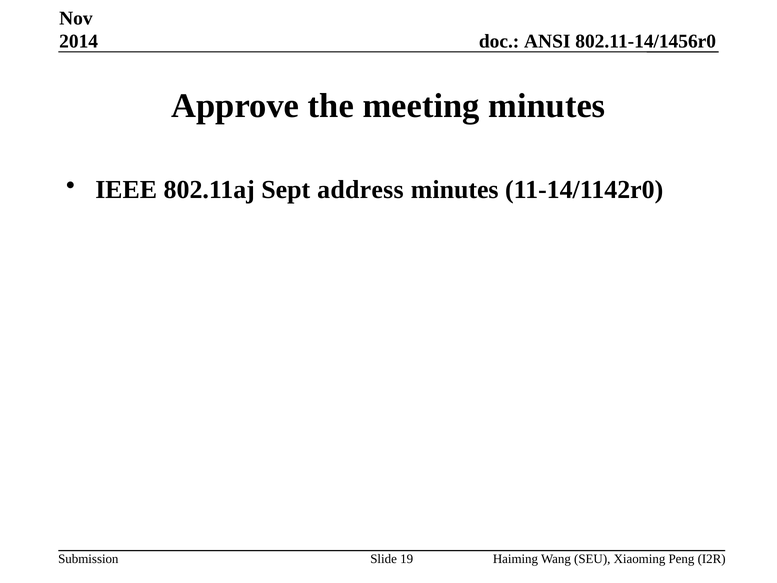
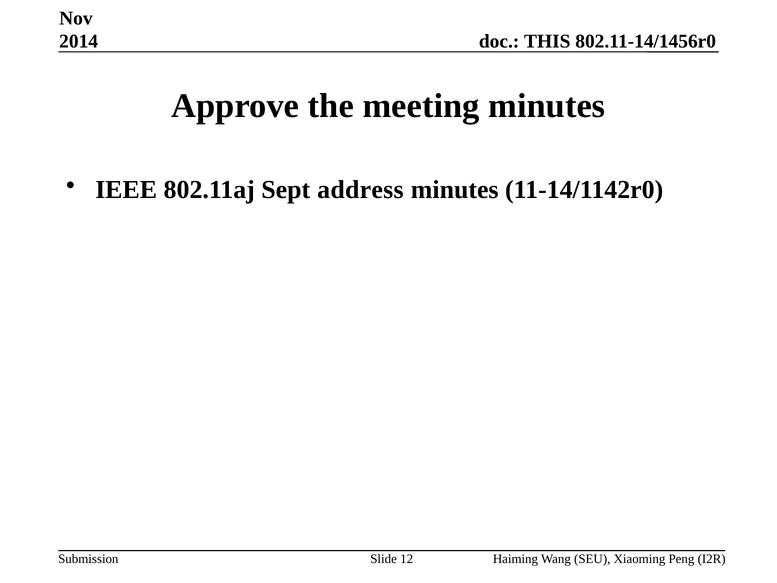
ANSI: ANSI -> THIS
19: 19 -> 12
